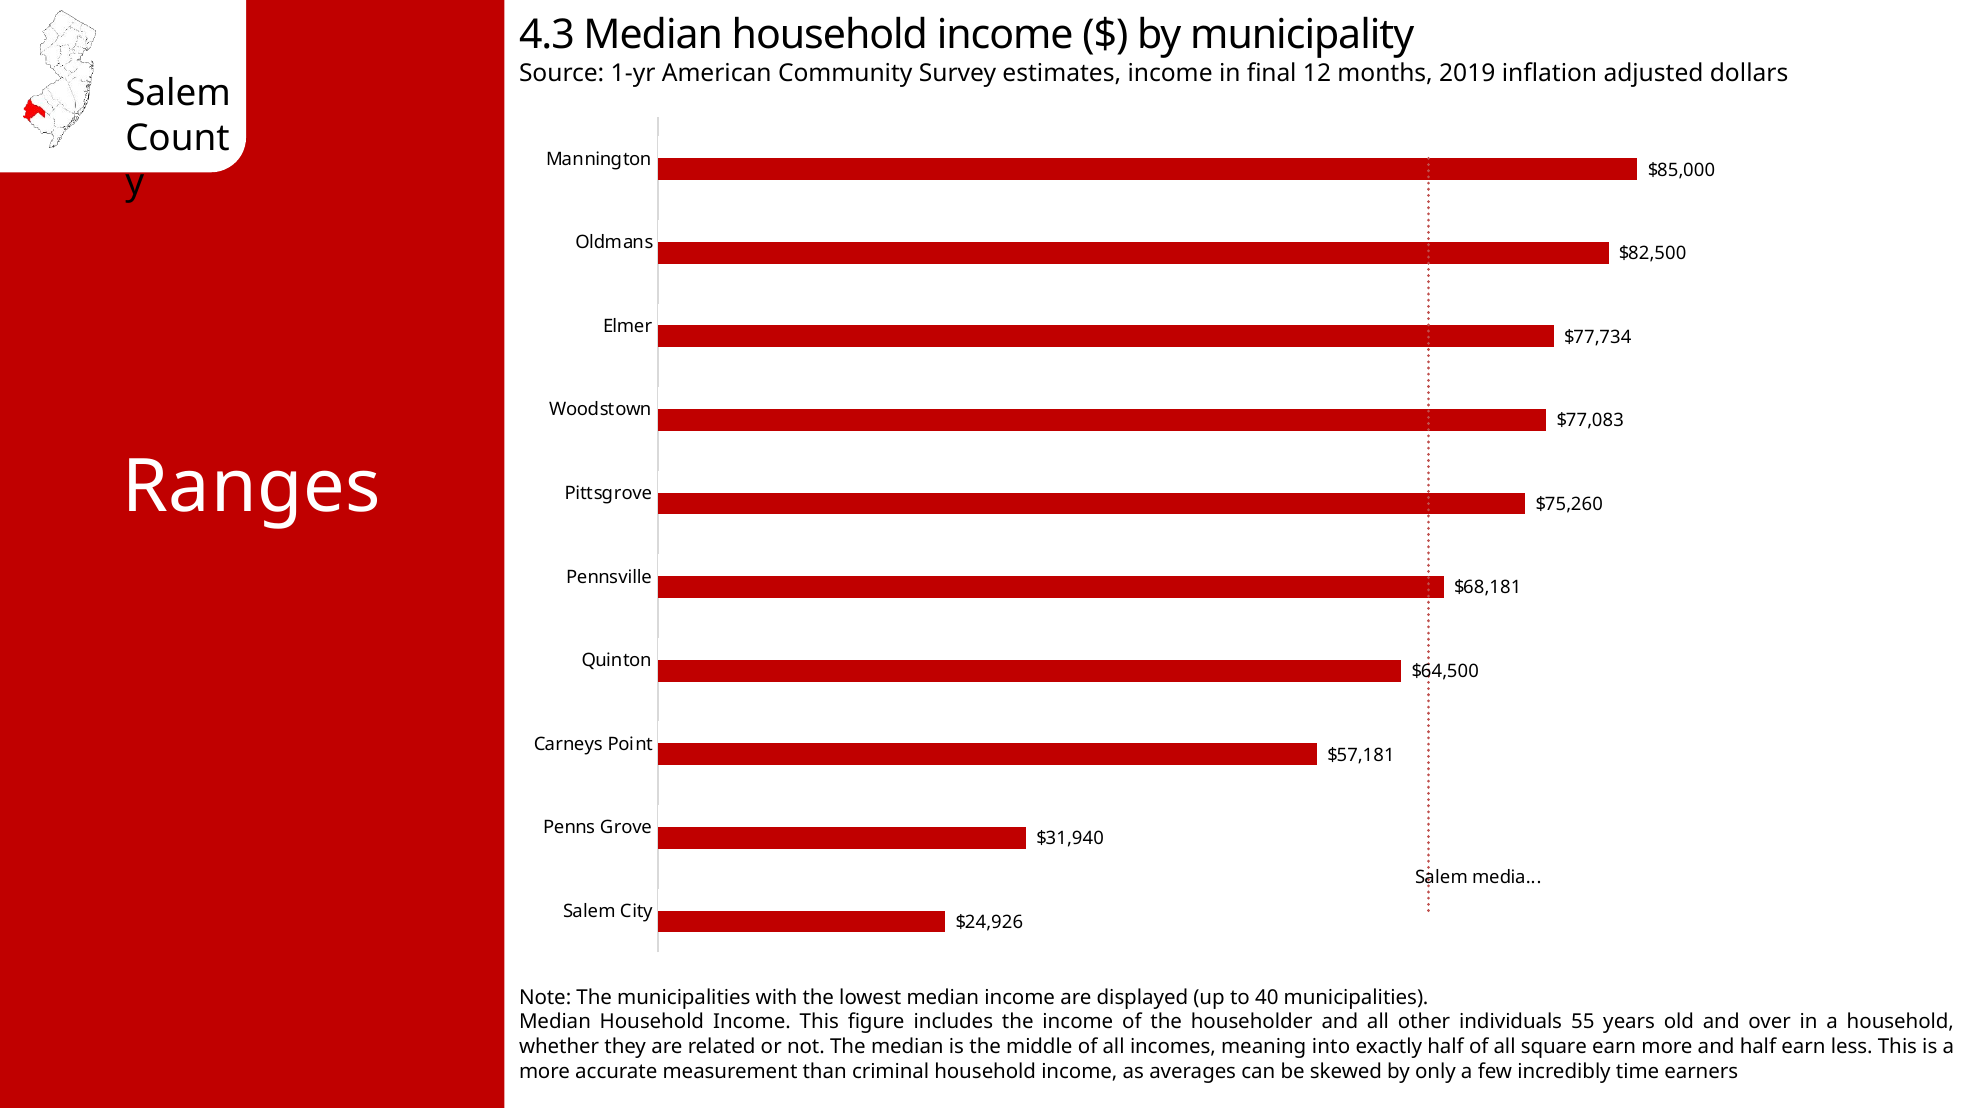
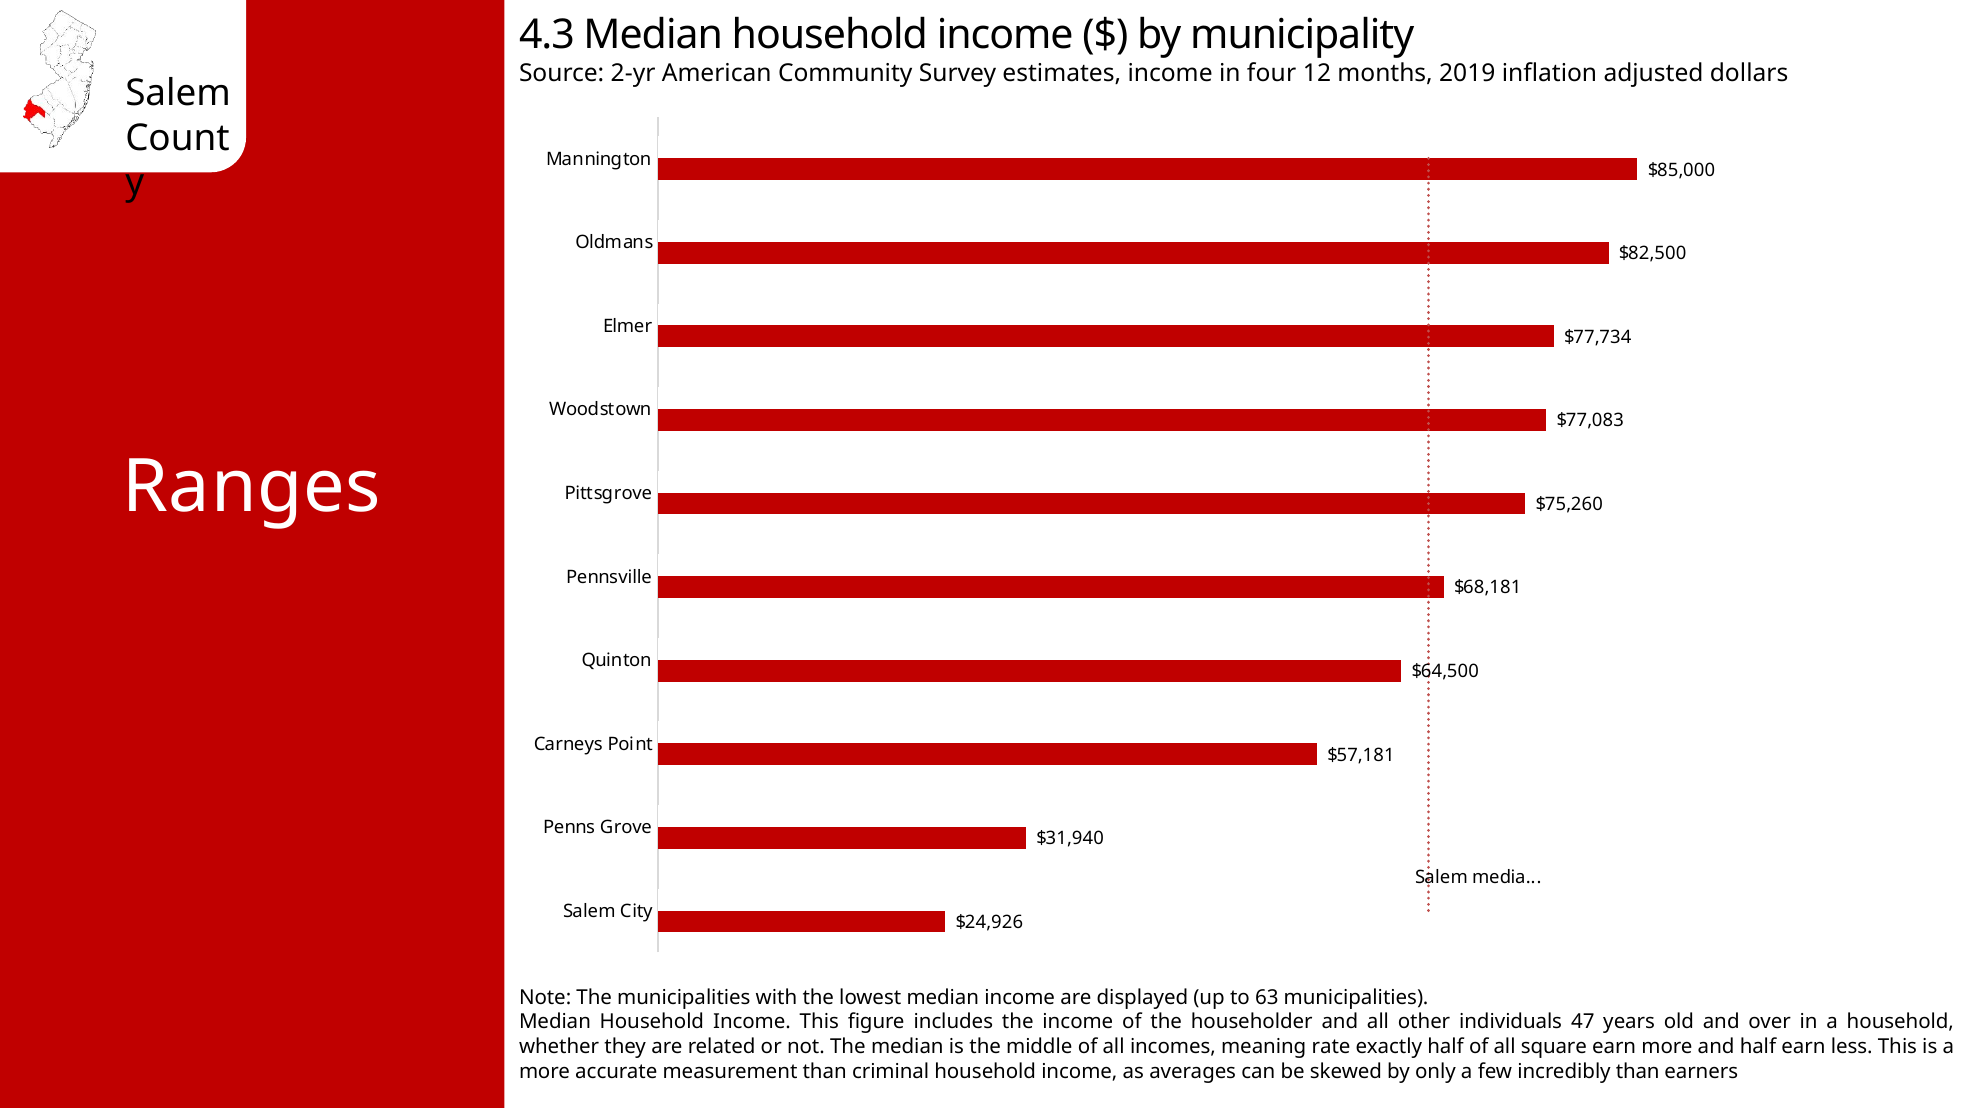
1-yr: 1-yr -> 2-yr
final: final -> four
40: 40 -> 63
55: 55 -> 47
into: into -> rate
incredibly time: time -> than
